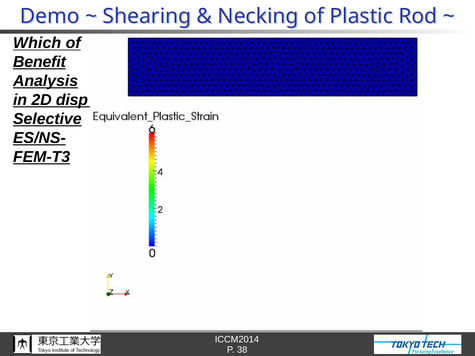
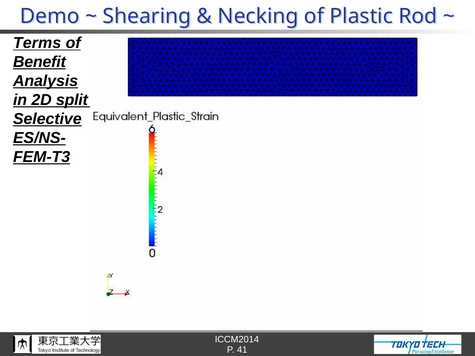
Which: Which -> Terms
disp: disp -> split
38: 38 -> 41
